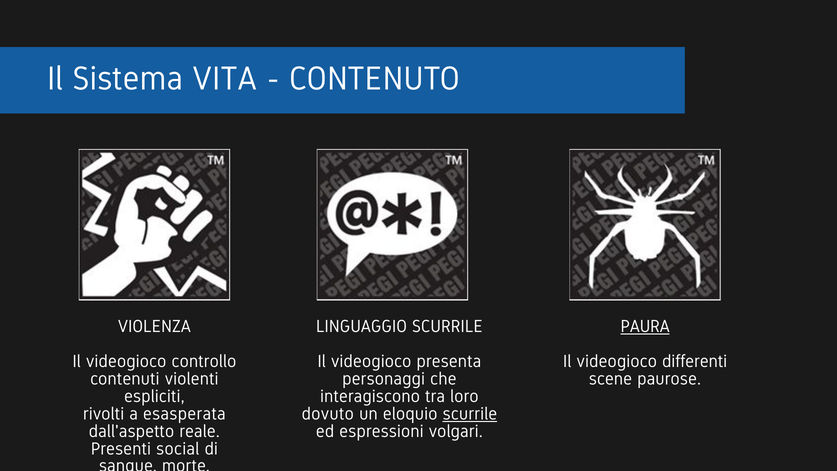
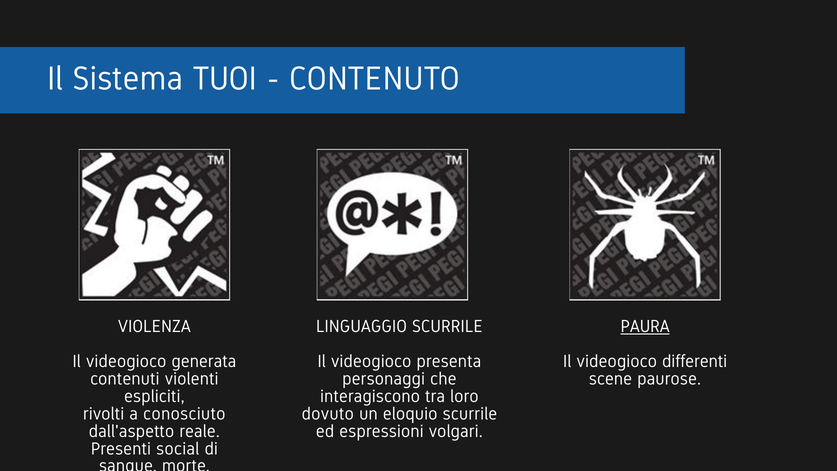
VITA: VITA -> TUOI
controllo: controllo -> generata
esasperata: esasperata -> conosciuto
scurrile at (470, 414) underline: present -> none
